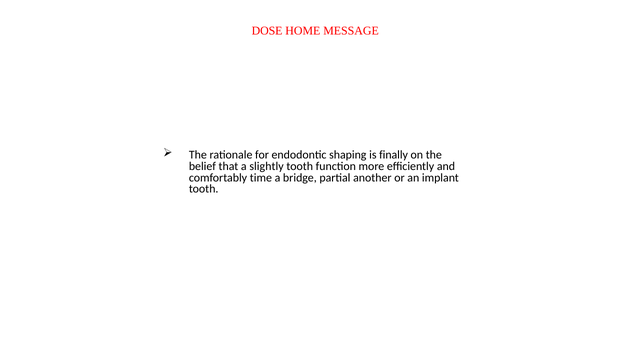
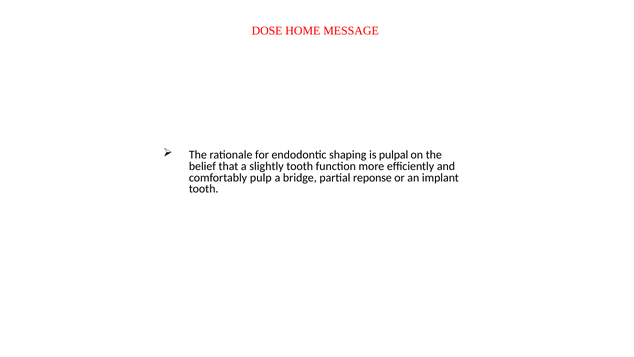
finally: finally -> pulpal
time: time -> pulp
another: another -> reponse
